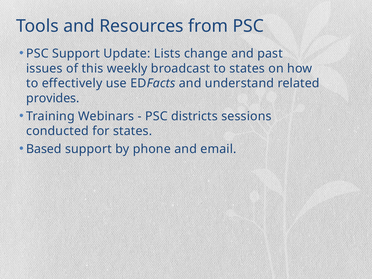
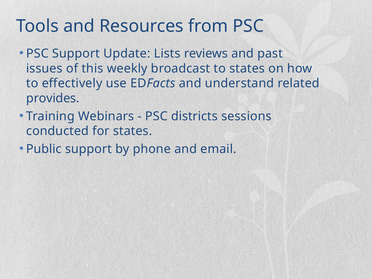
change: change -> reviews
Based: Based -> Public
